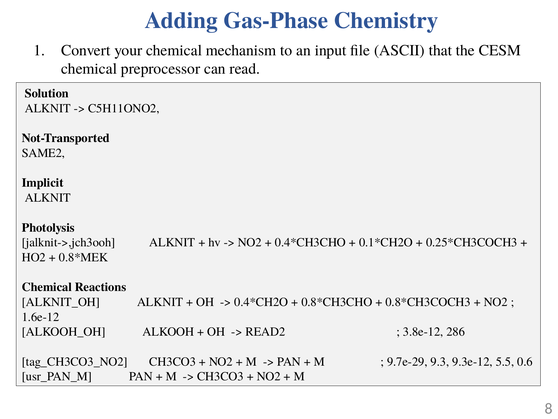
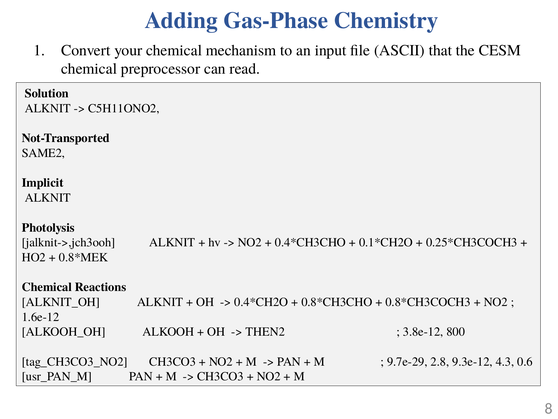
READ2: READ2 -> THEN2
286: 286 -> 800
9.3: 9.3 -> 2.8
5.5: 5.5 -> 4.3
